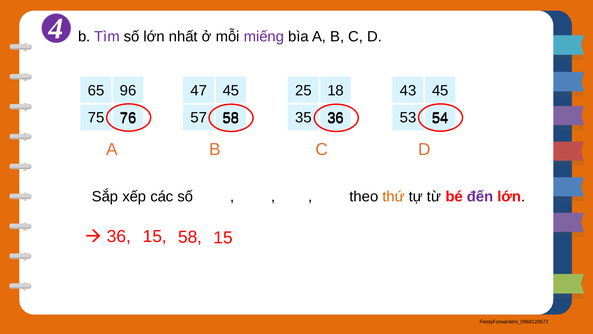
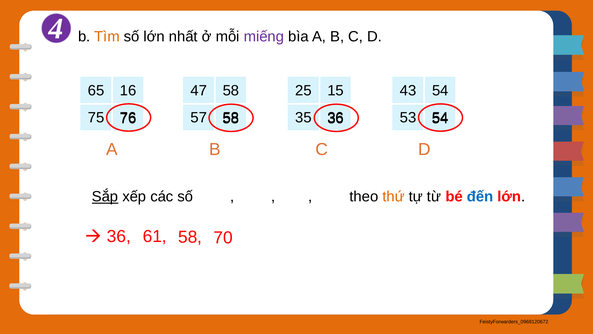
Tìm colour: purple -> orange
96: 96 -> 16
47 45: 45 -> 58
18: 18 -> 15
43 45: 45 -> 54
Sắp underline: none -> present
đến colour: purple -> blue
36 15: 15 -> 61
58 15: 15 -> 70
